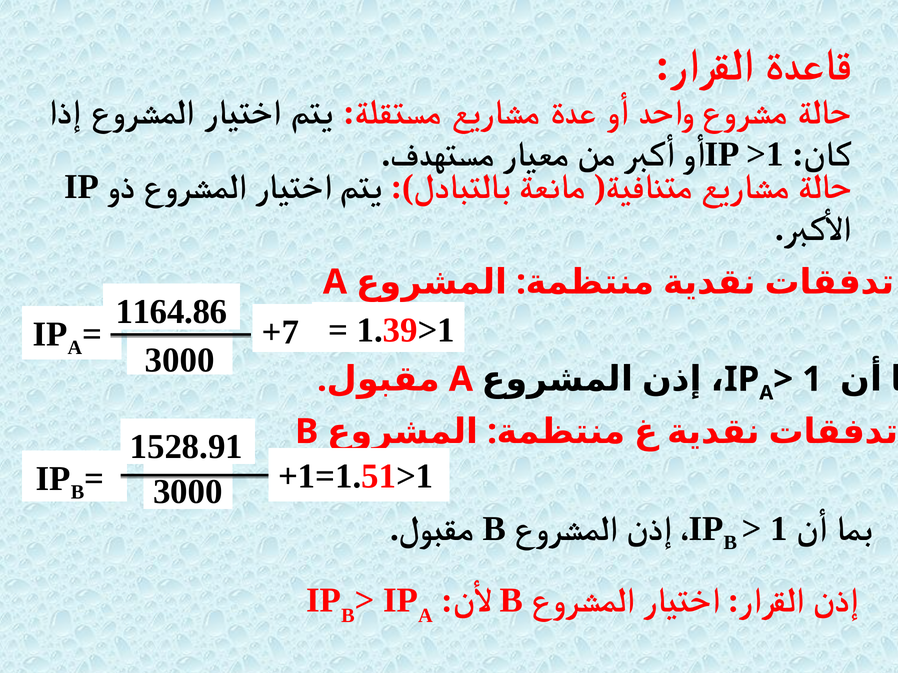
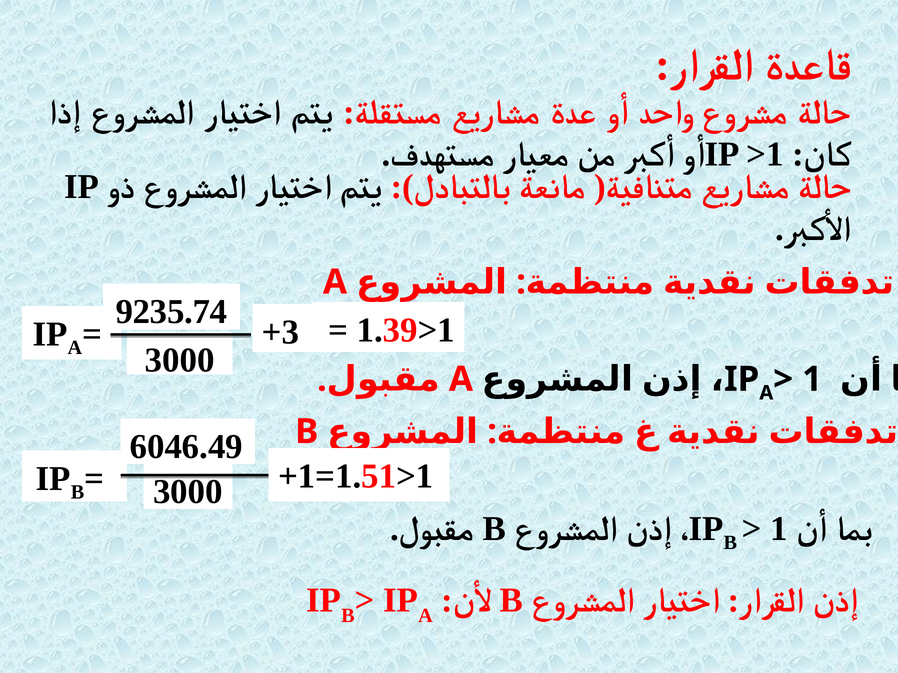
1164.86: 1164.86 -> 9235.74
+7: +7 -> +3
1528.91: 1528.91 -> 6046.49
